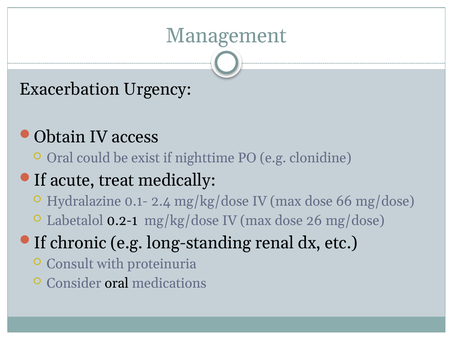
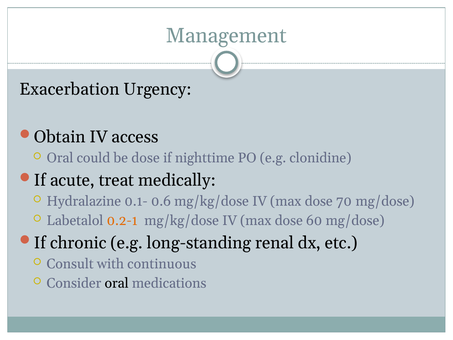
be exist: exist -> dose
2.4: 2.4 -> 0.6
66: 66 -> 70
0.2-1 colour: black -> orange
26: 26 -> 60
proteinuria: proteinuria -> continuous
